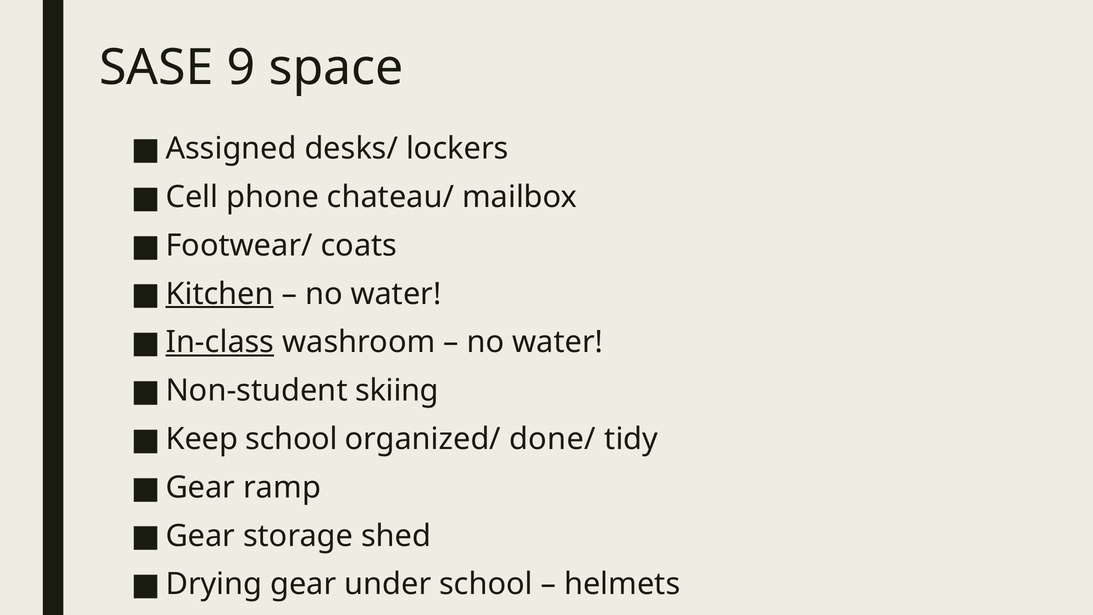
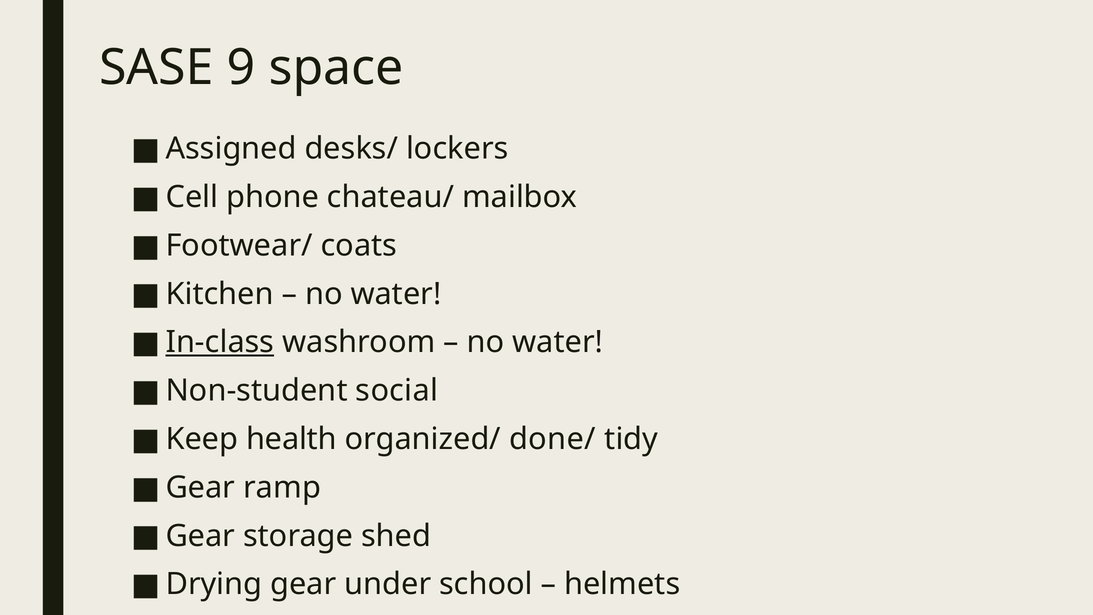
Kitchen underline: present -> none
skiing: skiing -> social
Keep school: school -> health
